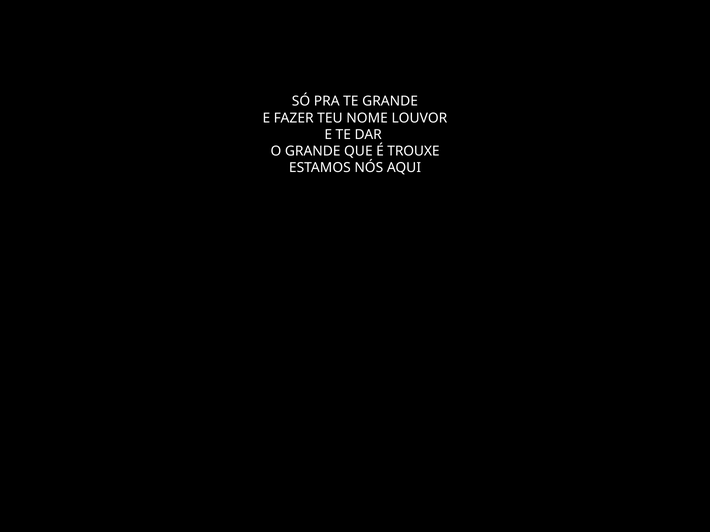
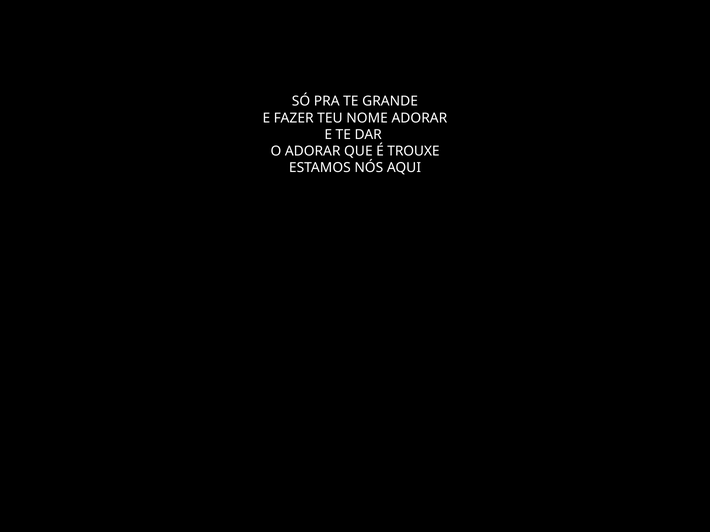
NOME LOUVOR: LOUVOR -> ADORAR
O GRANDE: GRANDE -> ADORAR
